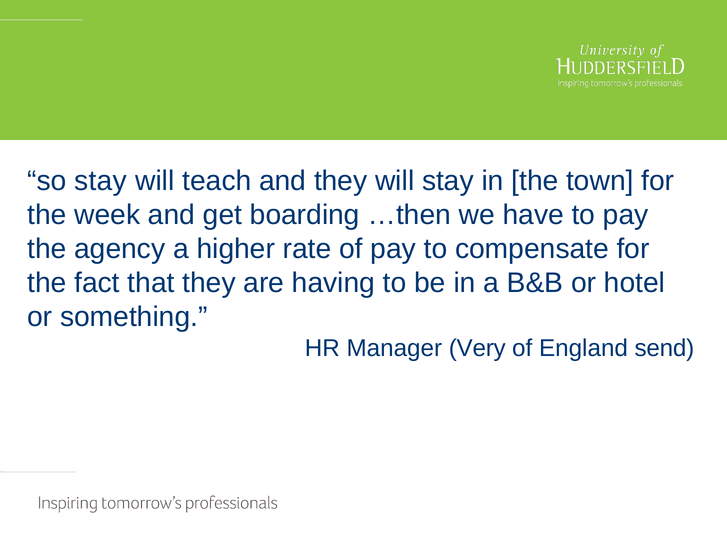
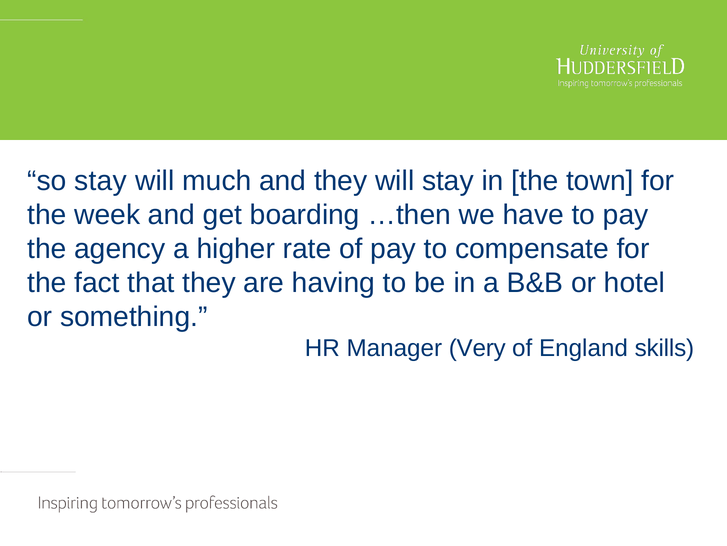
teach: teach -> much
send: send -> skills
